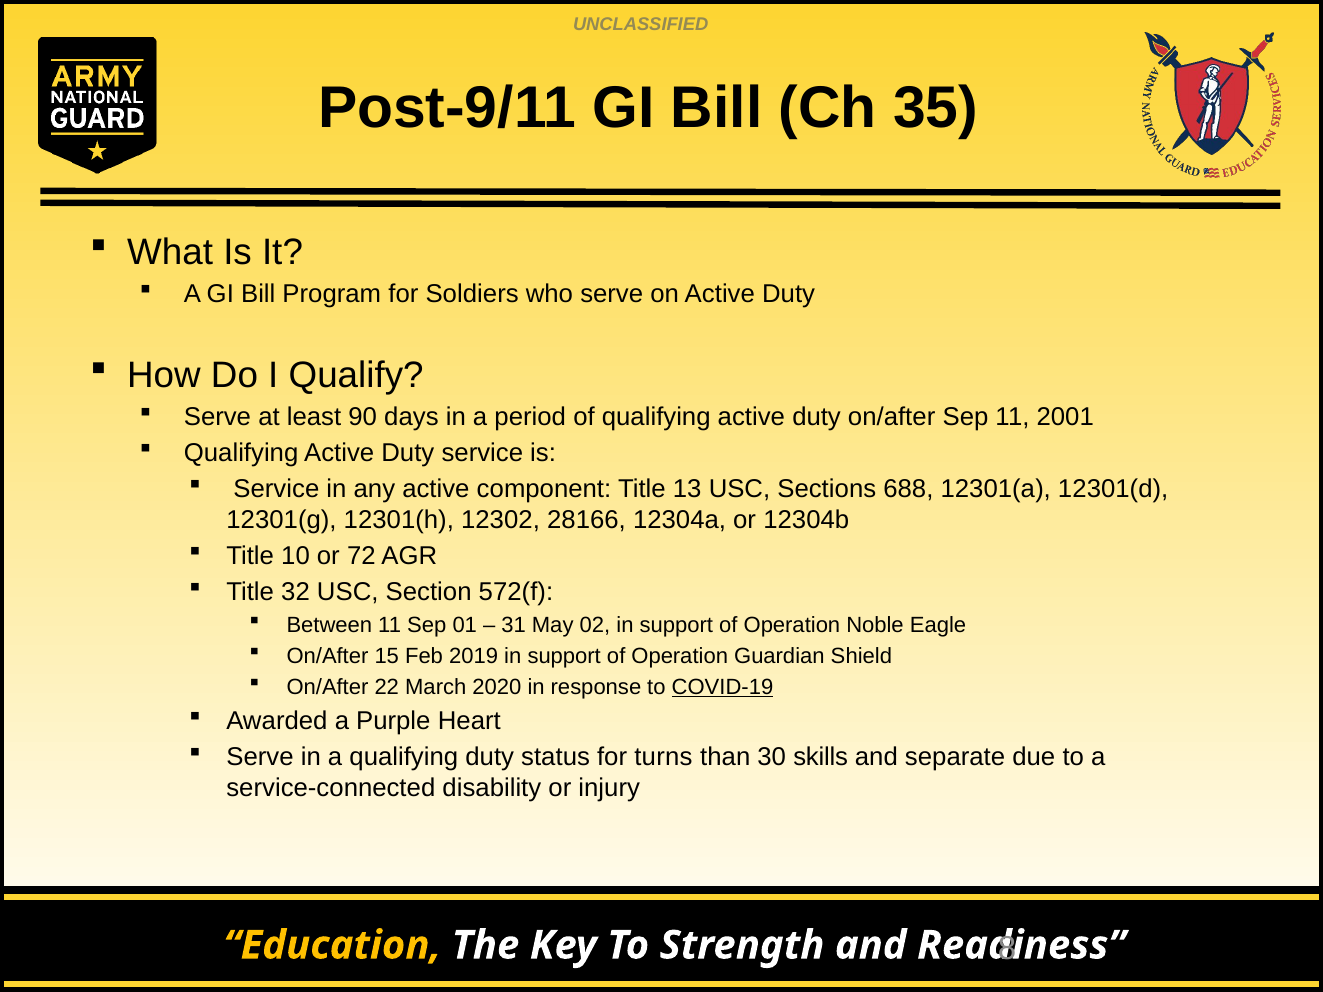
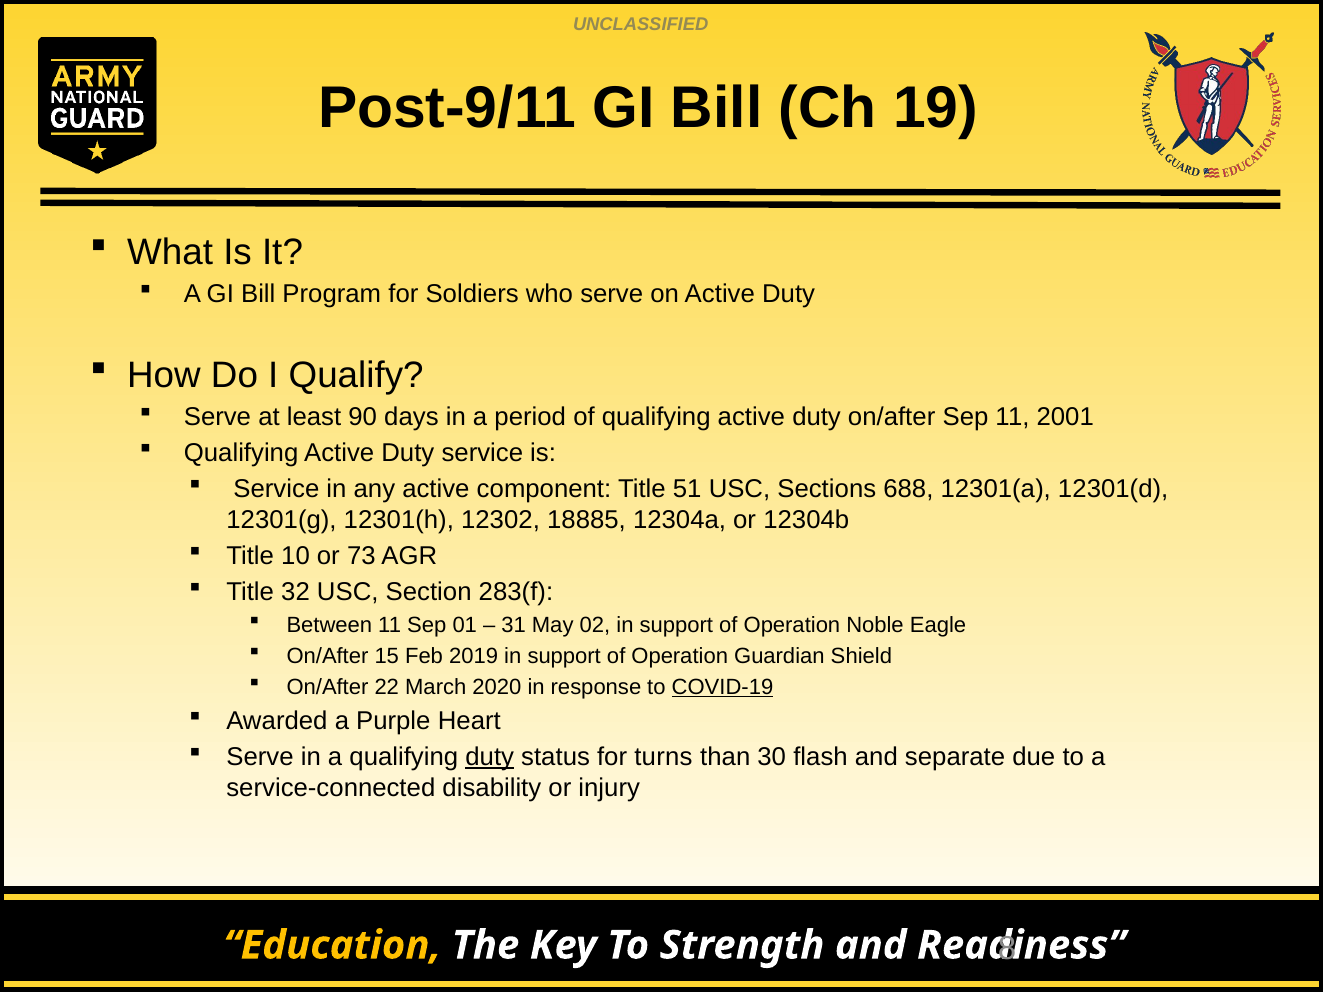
35: 35 -> 19
13: 13 -> 51
28166: 28166 -> 18885
72: 72 -> 73
572(f: 572(f -> 283(f
duty at (490, 757) underline: none -> present
skills: skills -> flash
